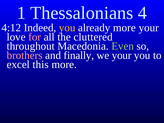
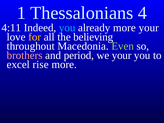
4:12: 4:12 -> 4:11
you at (67, 28) colour: yellow -> light blue
for colour: pink -> yellow
cluttered: cluttered -> believing
finally: finally -> period
this: this -> rise
